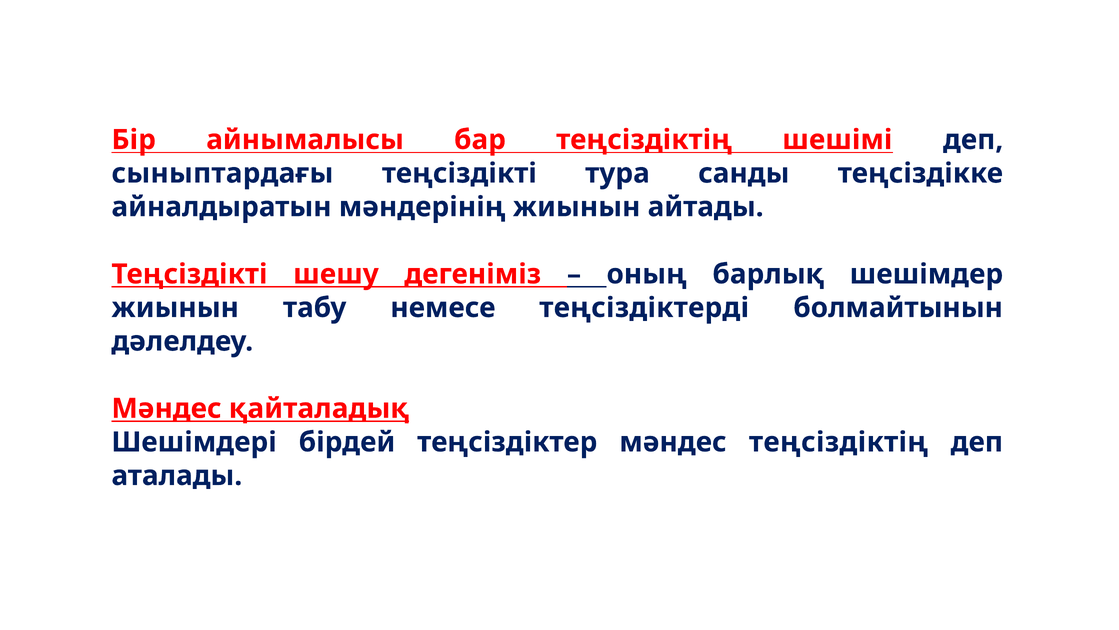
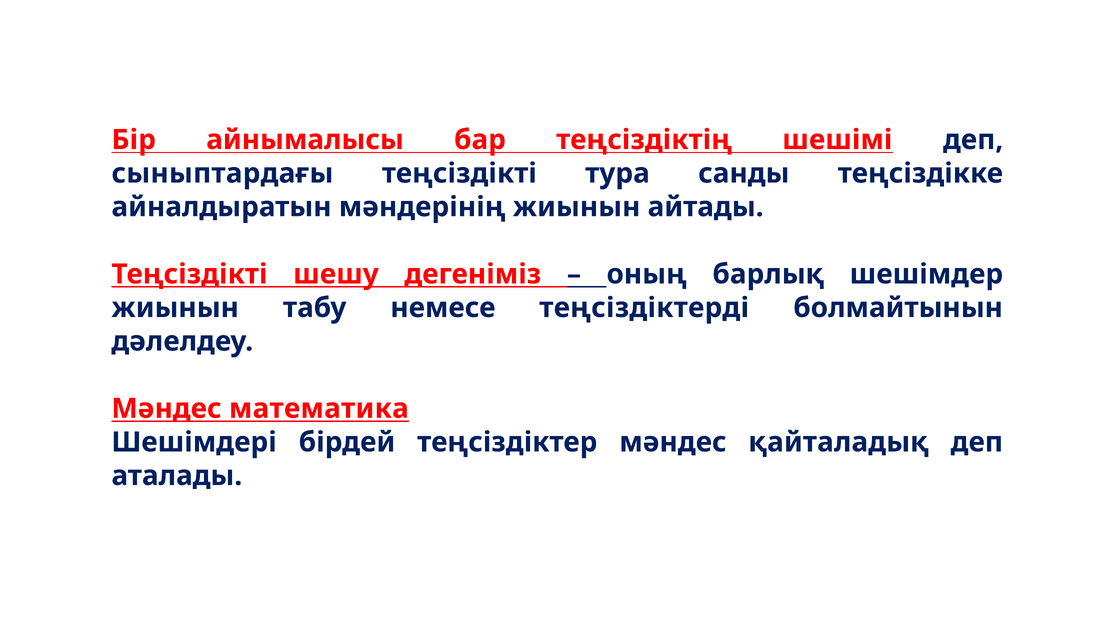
қайталадық: қайталадық -> математика
мәндес теңсіздіктің: теңсіздіктің -> қайталадық
